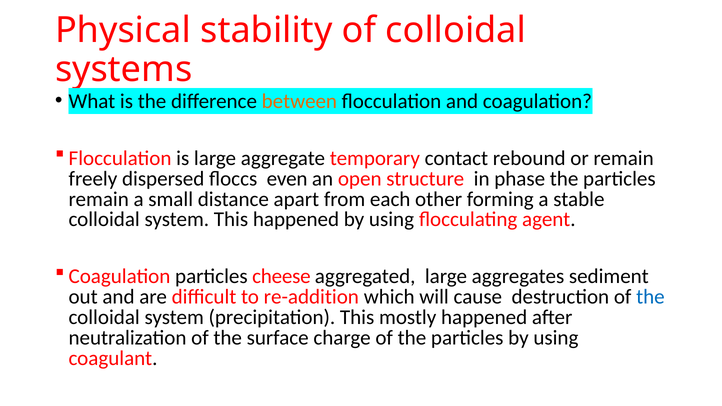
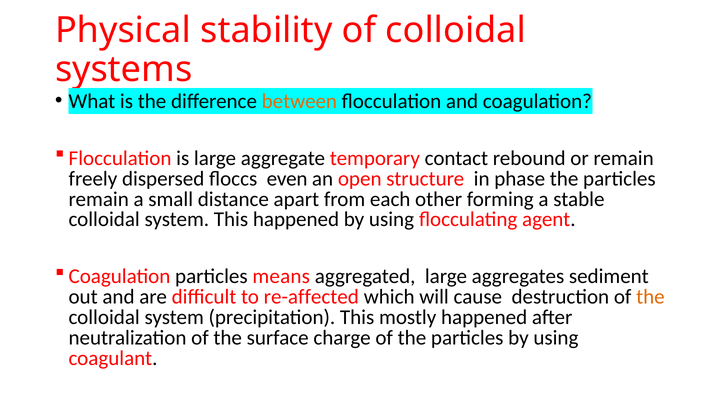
cheese: cheese -> means
re-addition: re-addition -> re-affected
the at (650, 297) colour: blue -> orange
